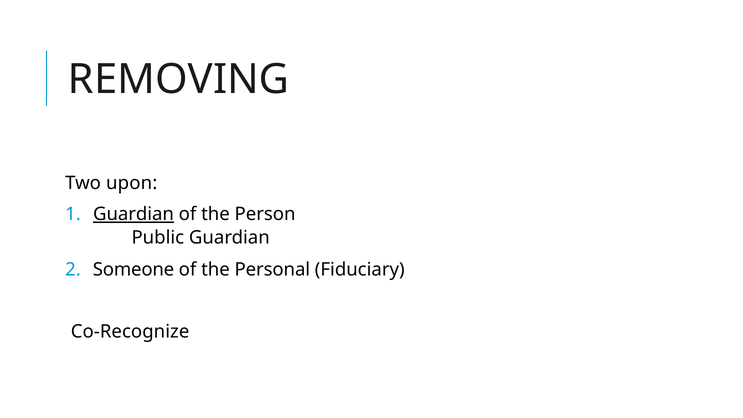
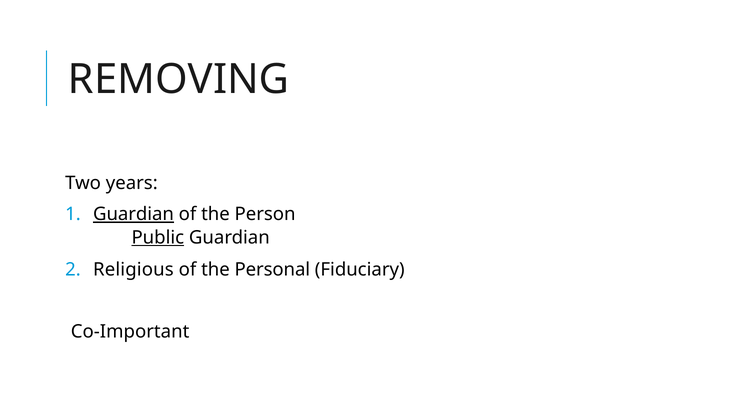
upon: upon -> years
Public underline: none -> present
Someone: Someone -> Religious
Co-Recognize: Co-Recognize -> Co-Important
